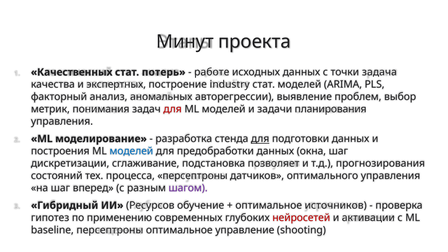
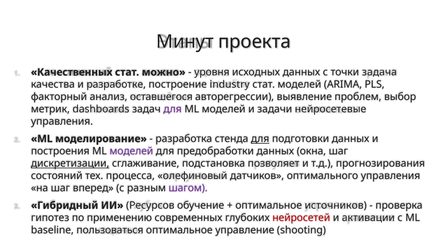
потерь: потерь -> можно
работе: работе -> уровня
экспертных: экспертных -> разработке
аномальных: аномальных -> оставшегося
понимания: понимания -> dashboards
для at (173, 109) colour: red -> purple
планирования: планирования -> нейросетевые
моделей at (131, 151) colour: blue -> purple
дискретизации underline: none -> present
процесса персептроны: персептроны -> олефиновый
baseline персептроны: персептроны -> пользоваться
